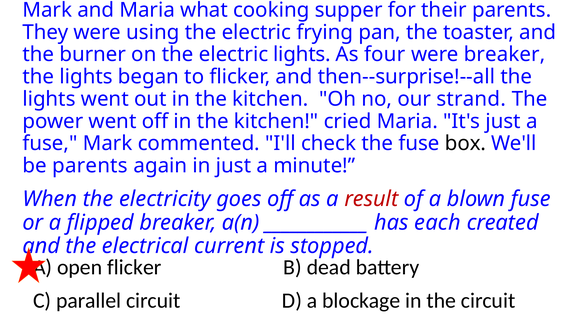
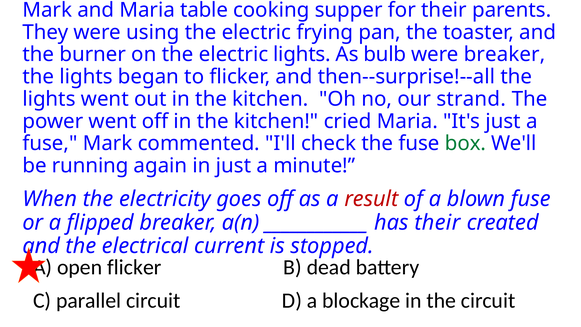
what: what -> table
four: four -> bulb
box colour: black -> green
be parents: parents -> running
has each: each -> their
